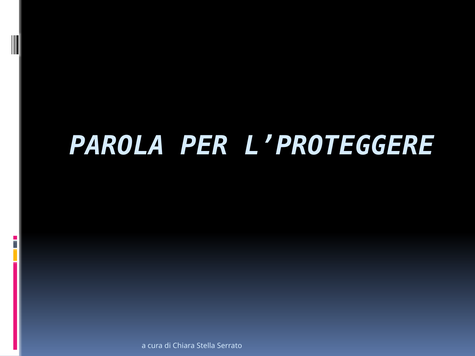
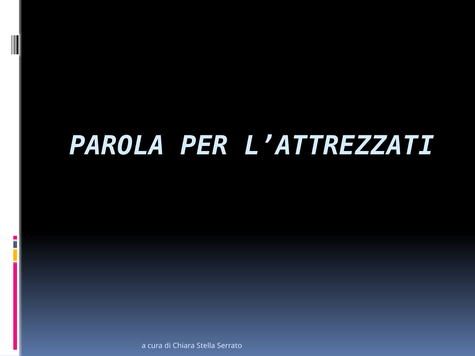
L’PROTEGGERE: L’PROTEGGERE -> L’ATTREZZATI
